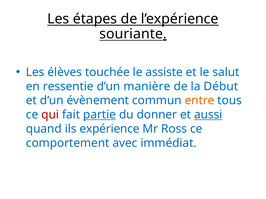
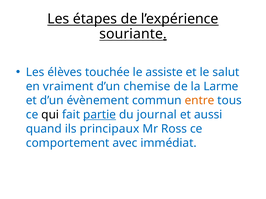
ressentie: ressentie -> vraiment
manière: manière -> chemise
Début: Début -> Larme
qui colour: red -> black
donner: donner -> journal
aussi underline: present -> none
expérience: expérience -> principaux
